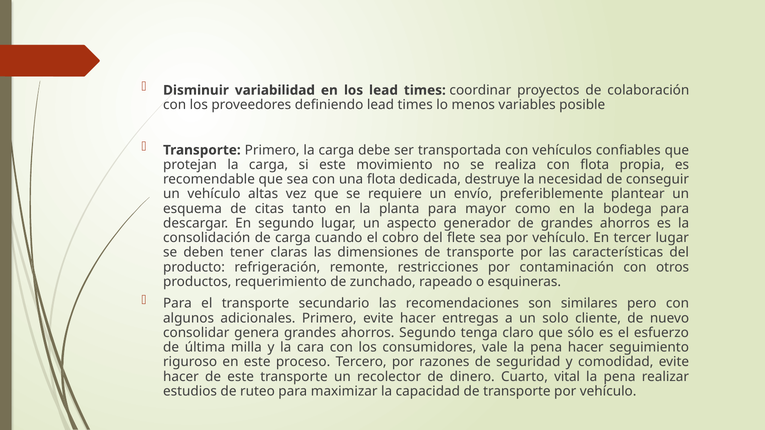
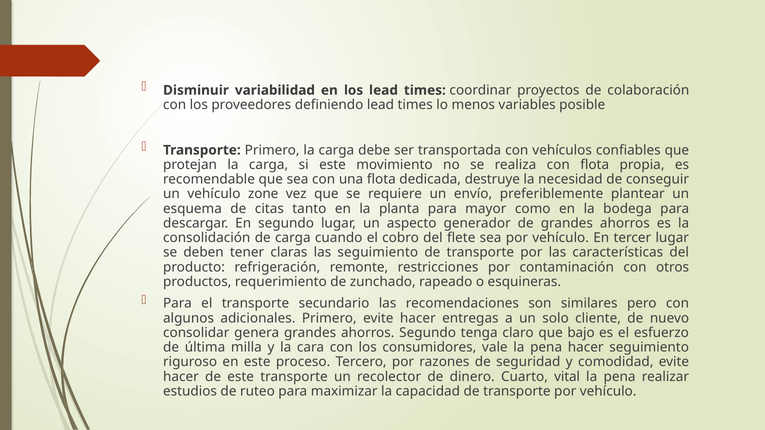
altas: altas -> zone
las dimensiones: dimensiones -> seguimiento
sólo: sólo -> bajo
